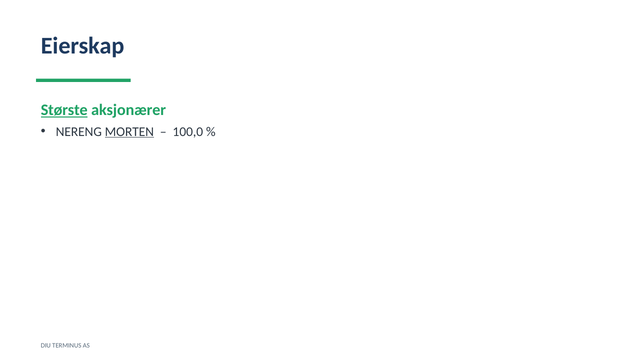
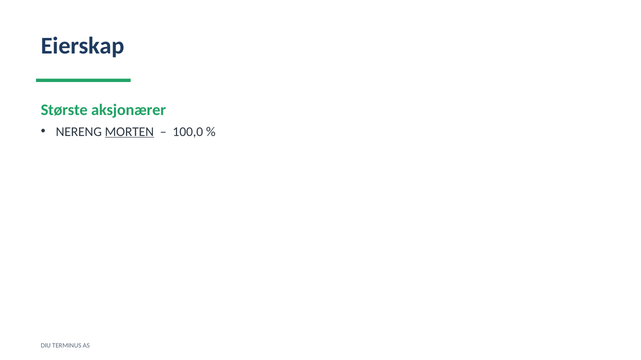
Største underline: present -> none
